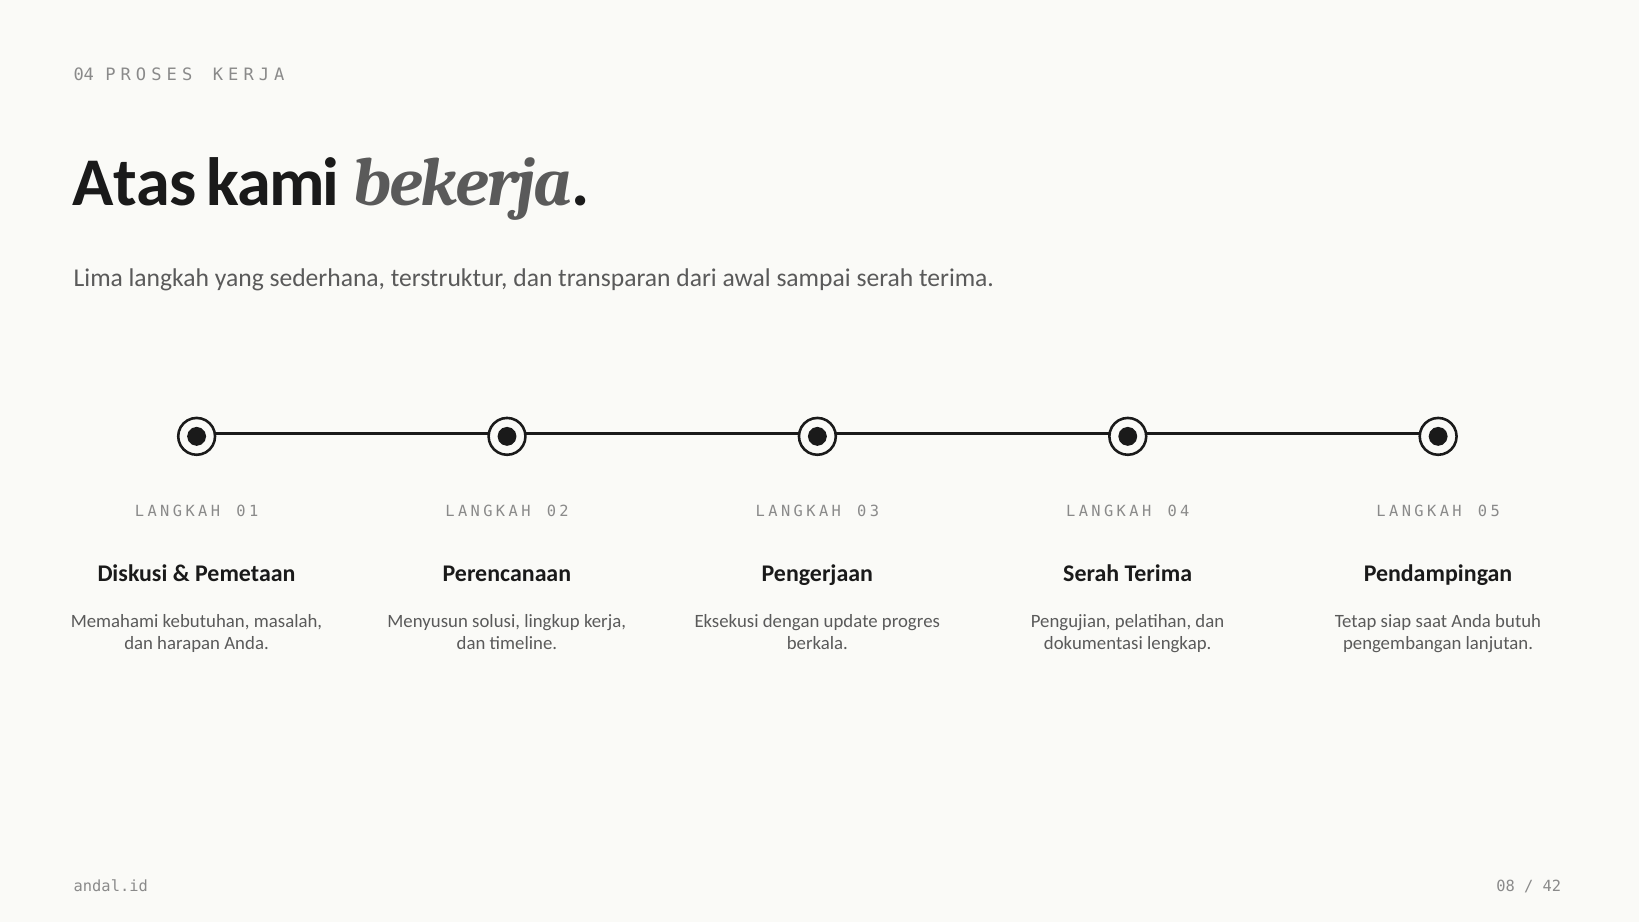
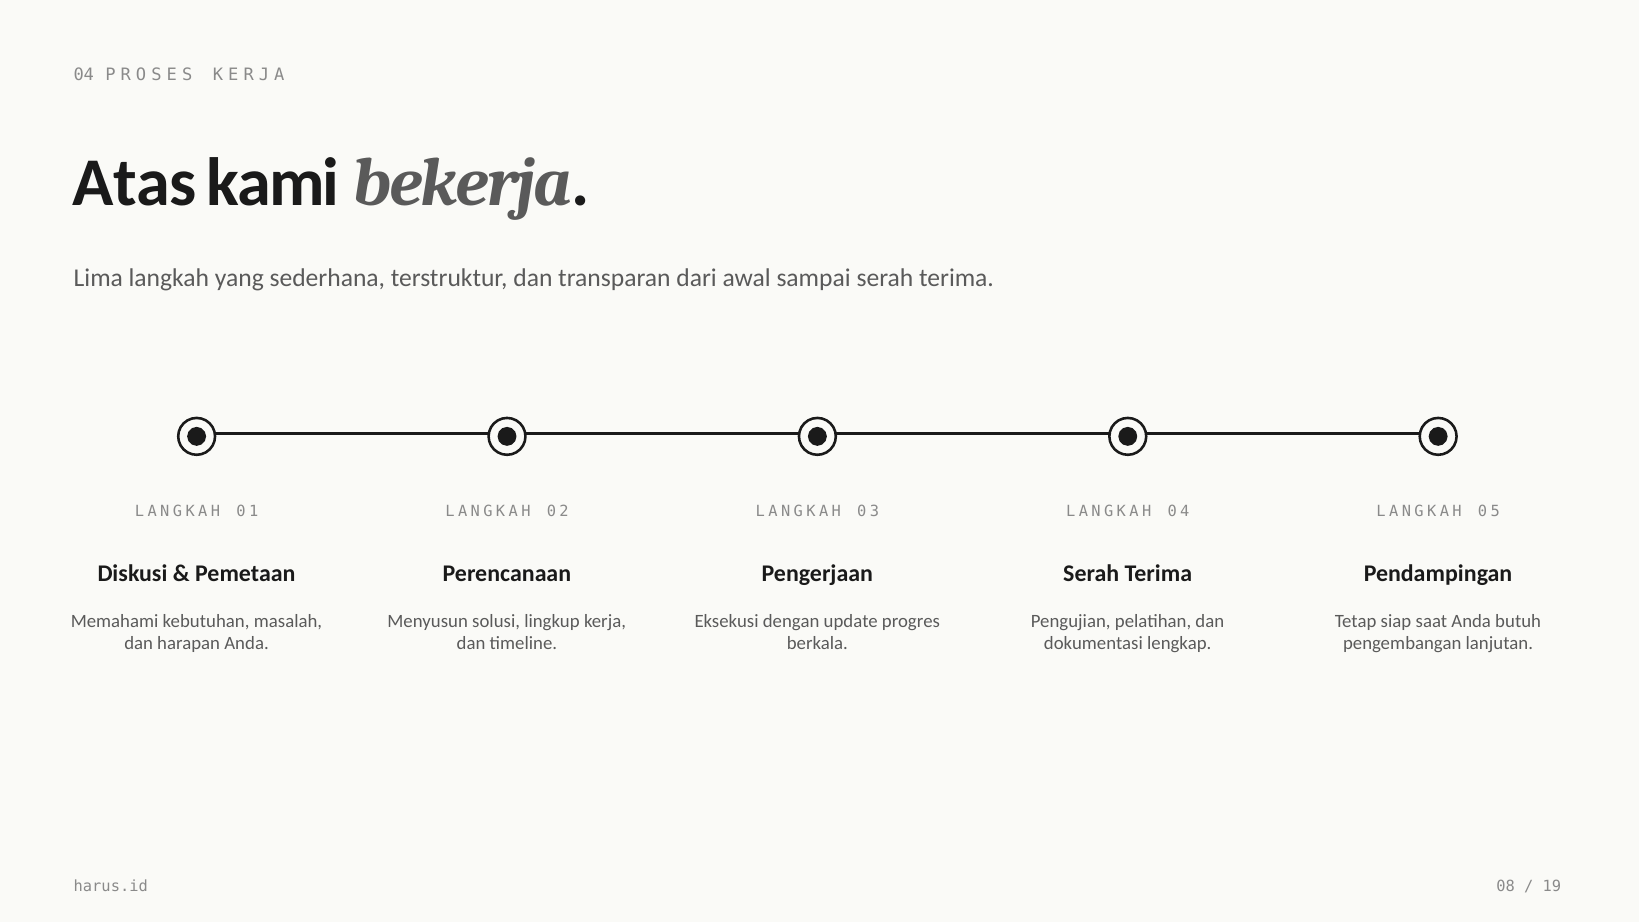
andal.id: andal.id -> harus.id
42: 42 -> 19
